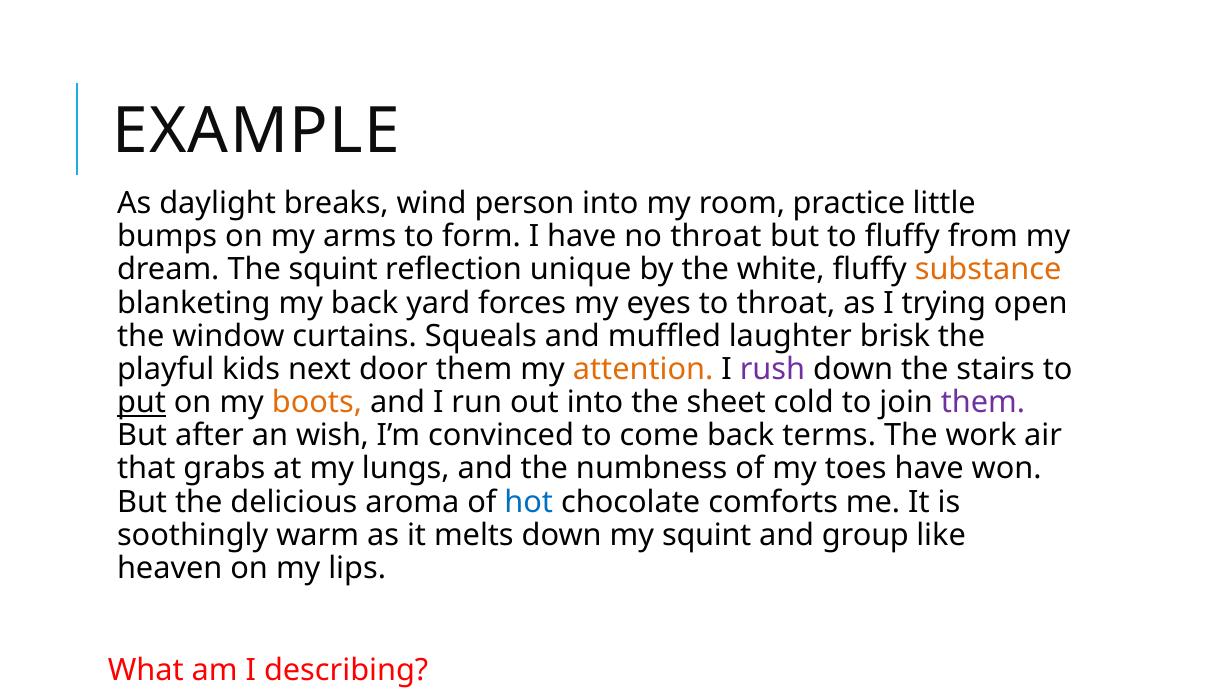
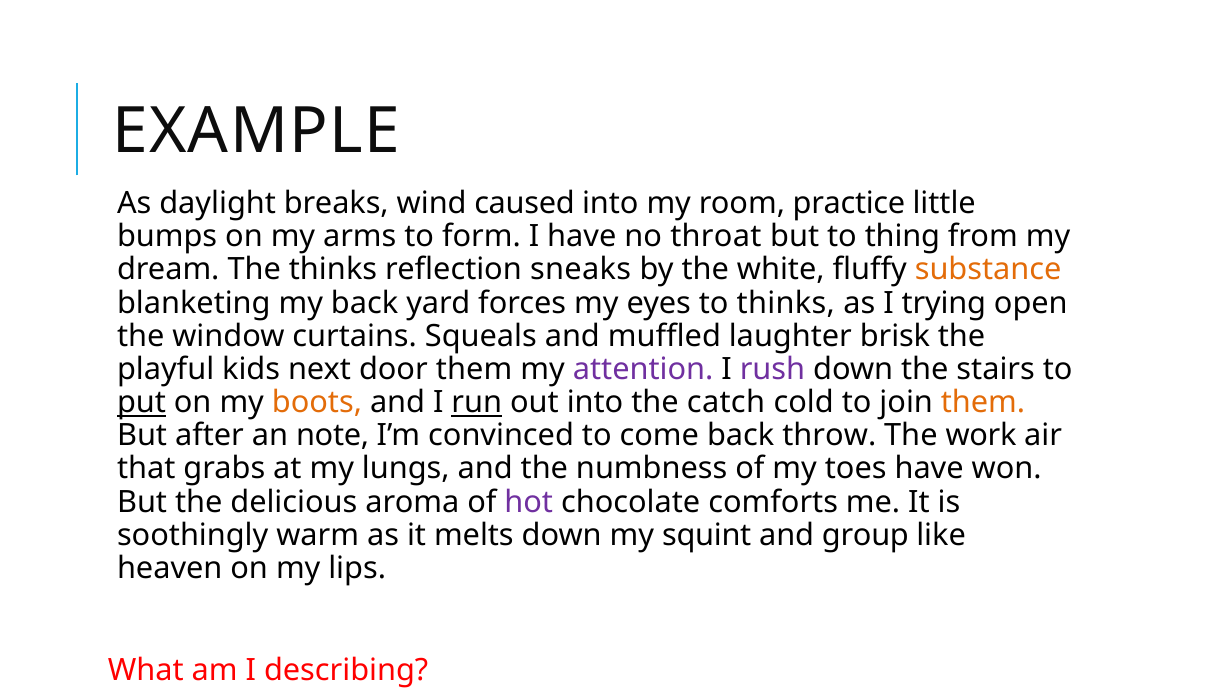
person: person -> caused
to fluffy: fluffy -> thing
The squint: squint -> thinks
unique: unique -> sneaks
to throat: throat -> thinks
attention colour: orange -> purple
run underline: none -> present
sheet: sheet -> catch
them at (983, 403) colour: purple -> orange
wish: wish -> note
terms: terms -> throw
hot colour: blue -> purple
